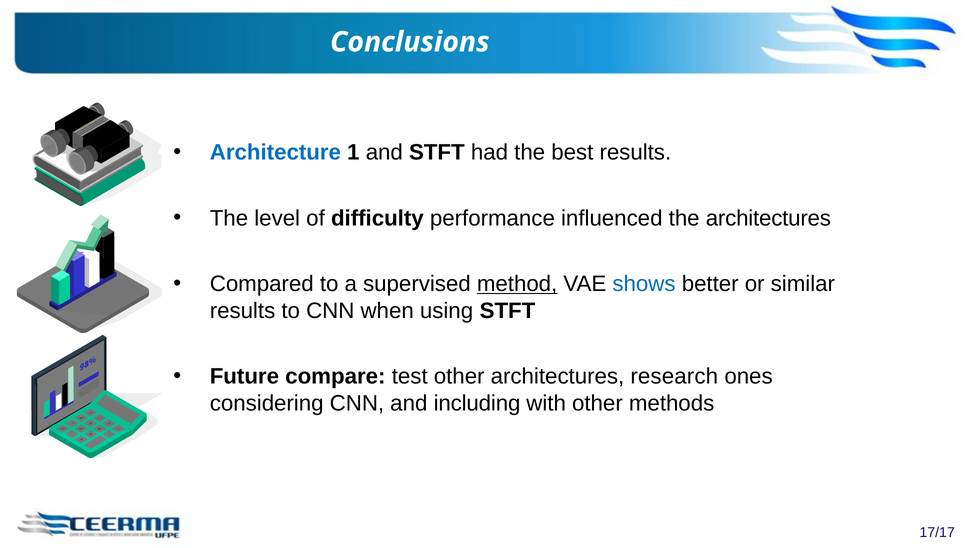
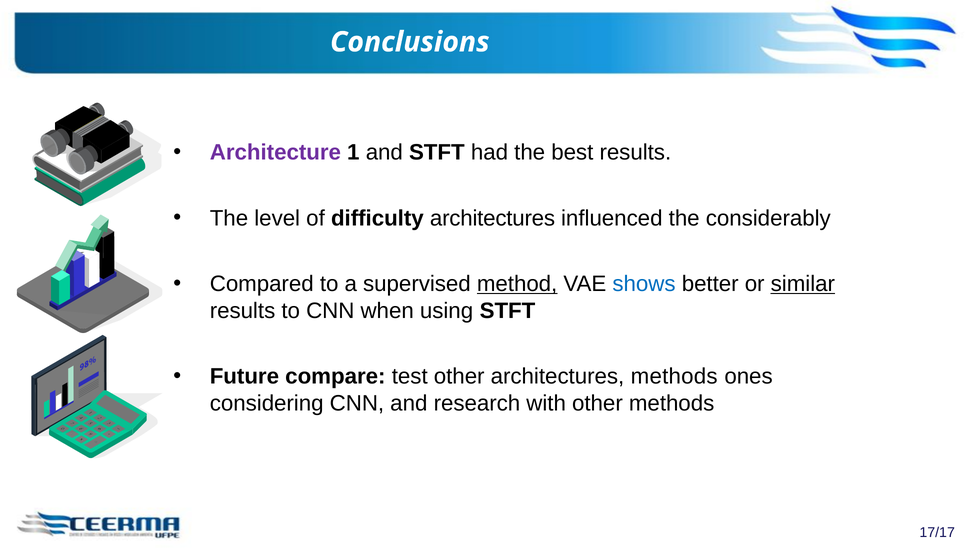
Architecture colour: blue -> purple
difficulty performance: performance -> architectures
the architectures: architectures -> considerably
similar underline: none -> present
architectures research: research -> methods
including: including -> research
